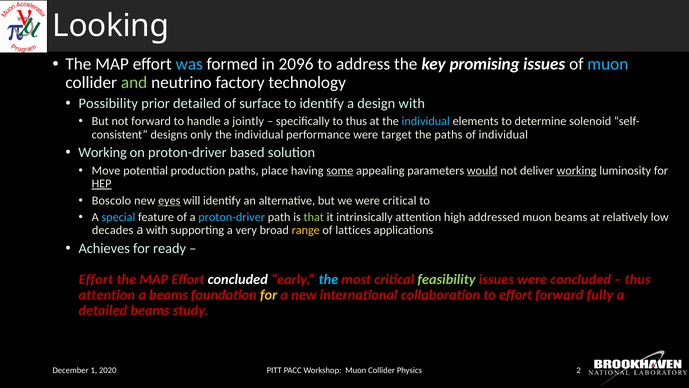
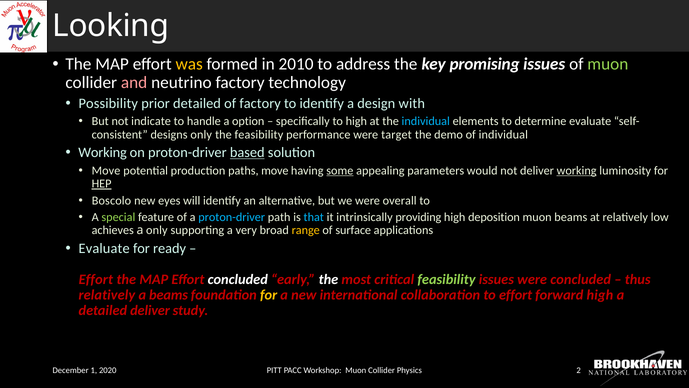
was colour: light blue -> yellow
2096: 2096 -> 2010
muon at (608, 64) colour: light blue -> light green
and colour: light green -> pink
of surface: surface -> factory
not forward: forward -> indicate
jointly: jointly -> option
to thus: thus -> high
determine solenoid: solenoid -> evaluate
individual at (259, 134): individual -> feasibility
the paths: paths -> demo
based underline: none -> present
paths place: place -> move
would underline: present -> none
eyes underline: present -> none
were critical: critical -> overall
special colour: light blue -> light green
that colour: light green -> light blue
intrinsically attention: attention -> providing
addressed: addressed -> deposition
decades: decades -> achieves
a with: with -> only
lattices: lattices -> surface
Achieves at (104, 248): Achieves -> Evaluate
the at (328, 279) colour: light blue -> white
attention at (107, 295): attention -> relatively
forward fully: fully -> high
detailed beams: beams -> deliver
